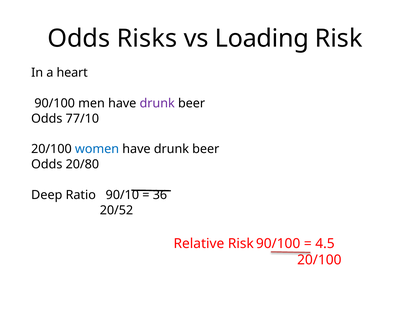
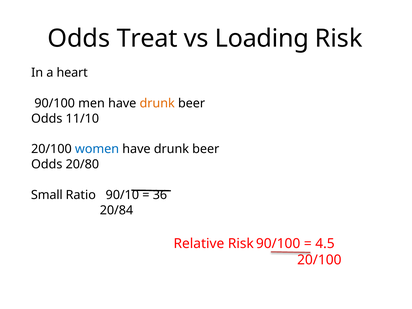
Risks: Risks -> Treat
drunk at (157, 103) colour: purple -> orange
77/10: 77/10 -> 11/10
Deep: Deep -> Small
20/52: 20/52 -> 20/84
